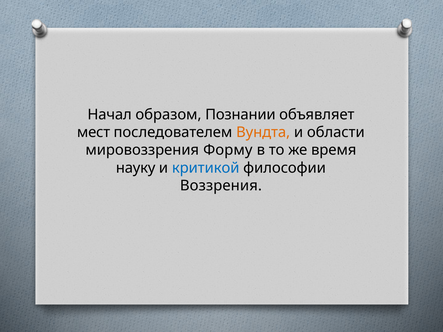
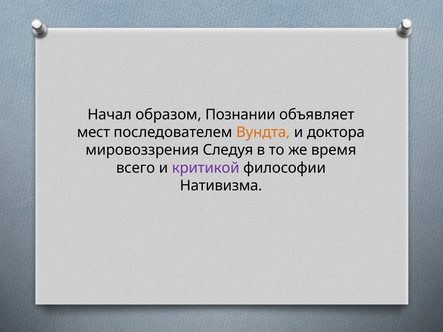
области: области -> доктора
Форму: Форму -> Следуя
науку: науку -> всего
критикой colour: blue -> purple
Воззрения: Воззрения -> Нативизма
